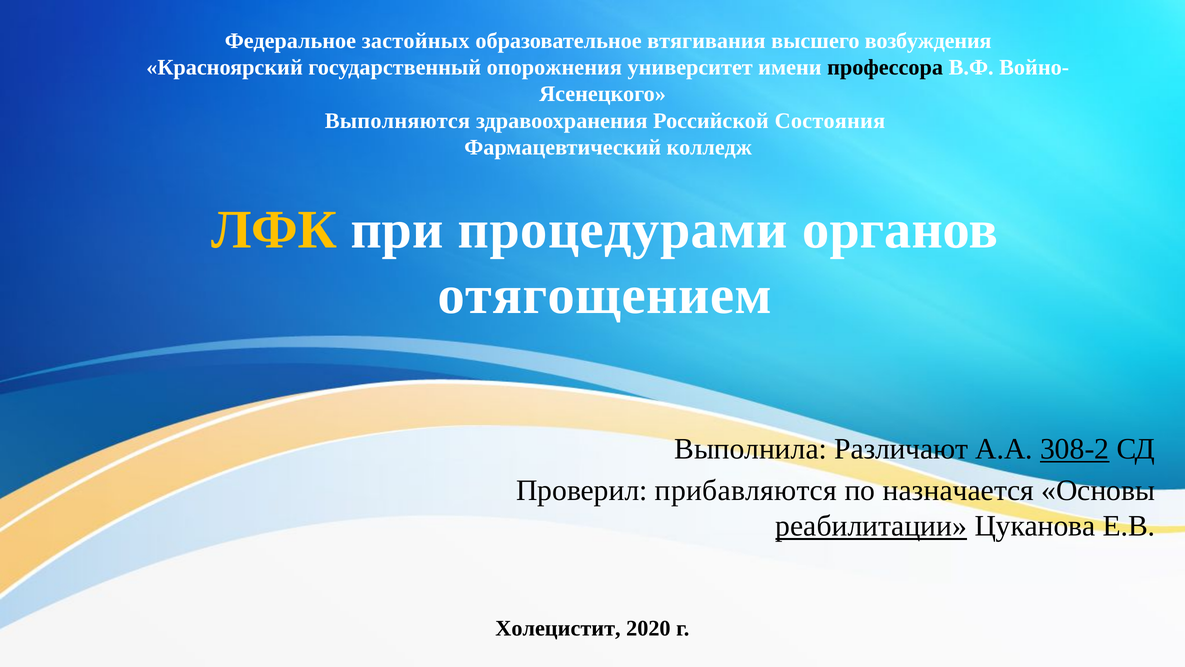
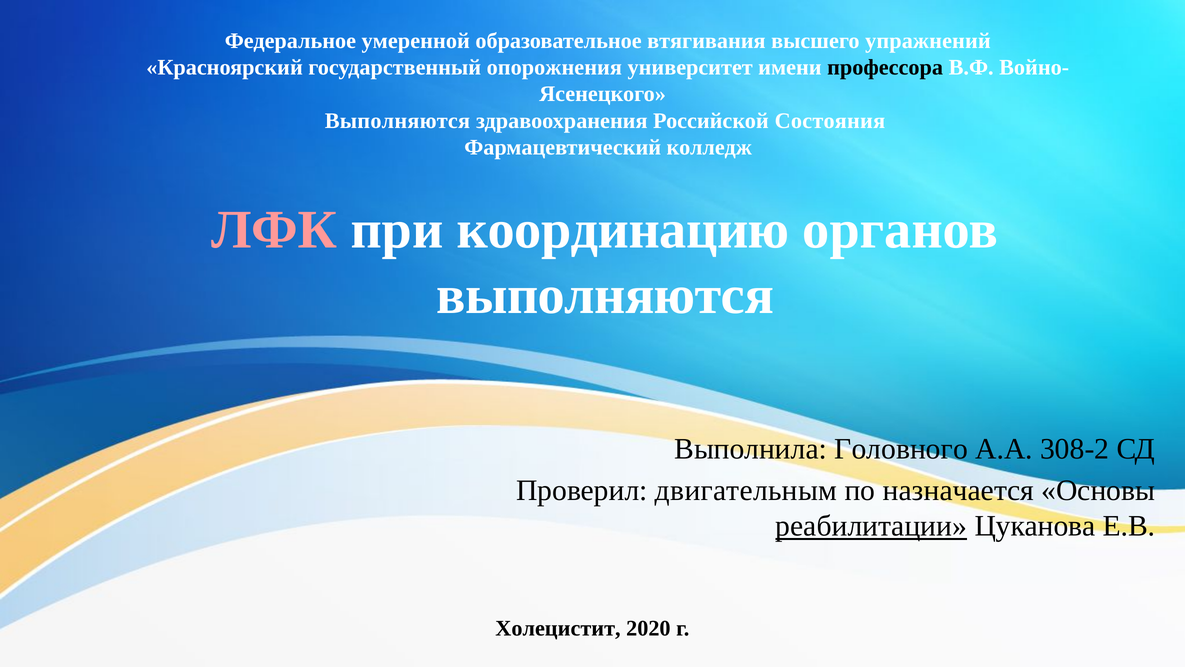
застойных: застойных -> умеренной
возбуждения: возбуждения -> упражнений
ЛФК colour: yellow -> pink
процедурами: процедурами -> координацию
отягощением at (605, 295): отягощением -> выполняются
Различают: Различают -> Головного
308-2 underline: present -> none
прибавляются: прибавляются -> двигательным
